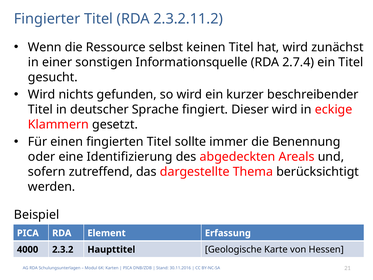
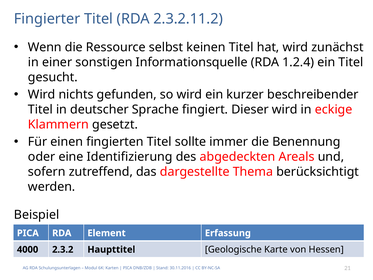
2.7.4: 2.7.4 -> 1.2.4
